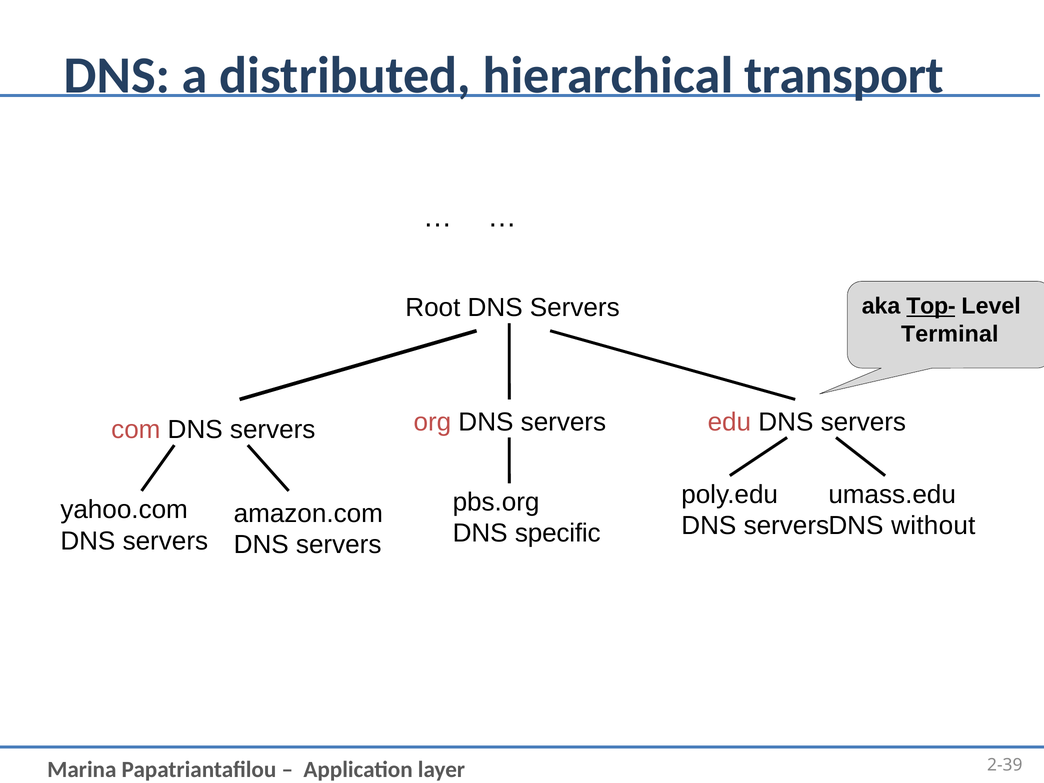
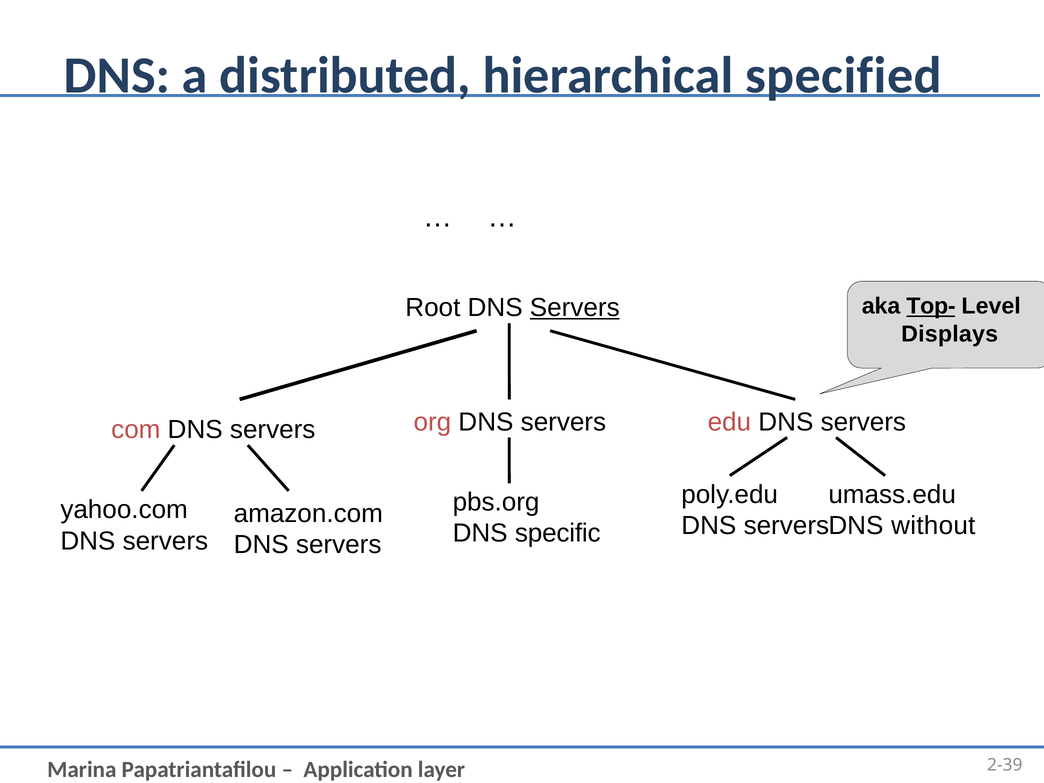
transport: transport -> specified
Servers at (575, 308) underline: none -> present
Terminal: Terminal -> Displays
